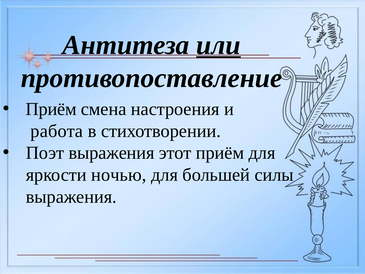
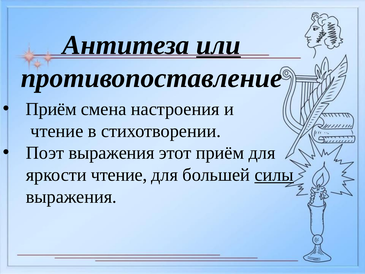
работа at (57, 131): работа -> чтение
яркости ночью: ночью -> чтение
силы underline: none -> present
